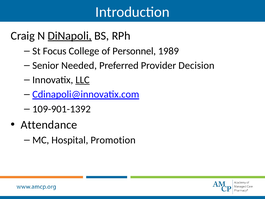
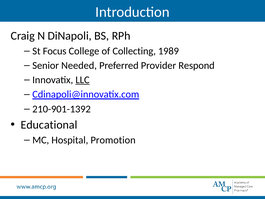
DiNapoli underline: present -> none
Personnel: Personnel -> Collecting
Decision: Decision -> Respond
109-901-1392: 109-901-1392 -> 210-901-1392
Attendance: Attendance -> Educational
